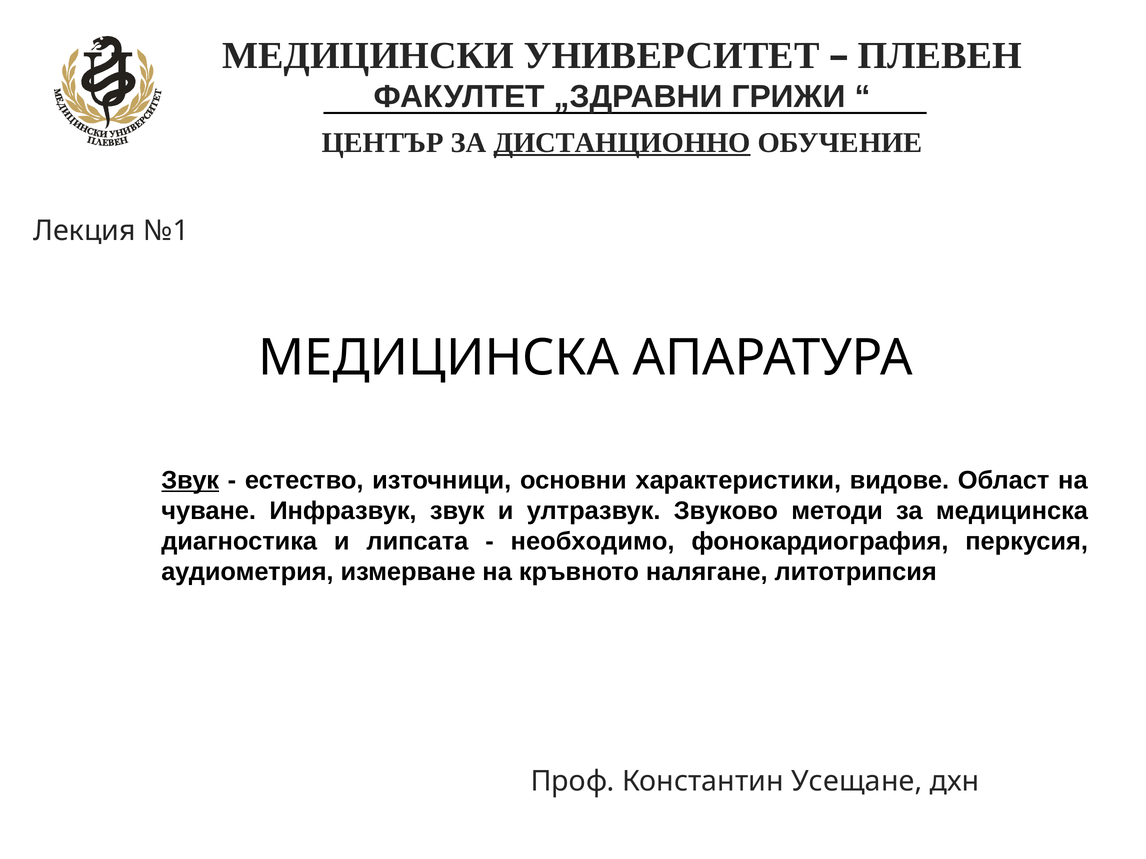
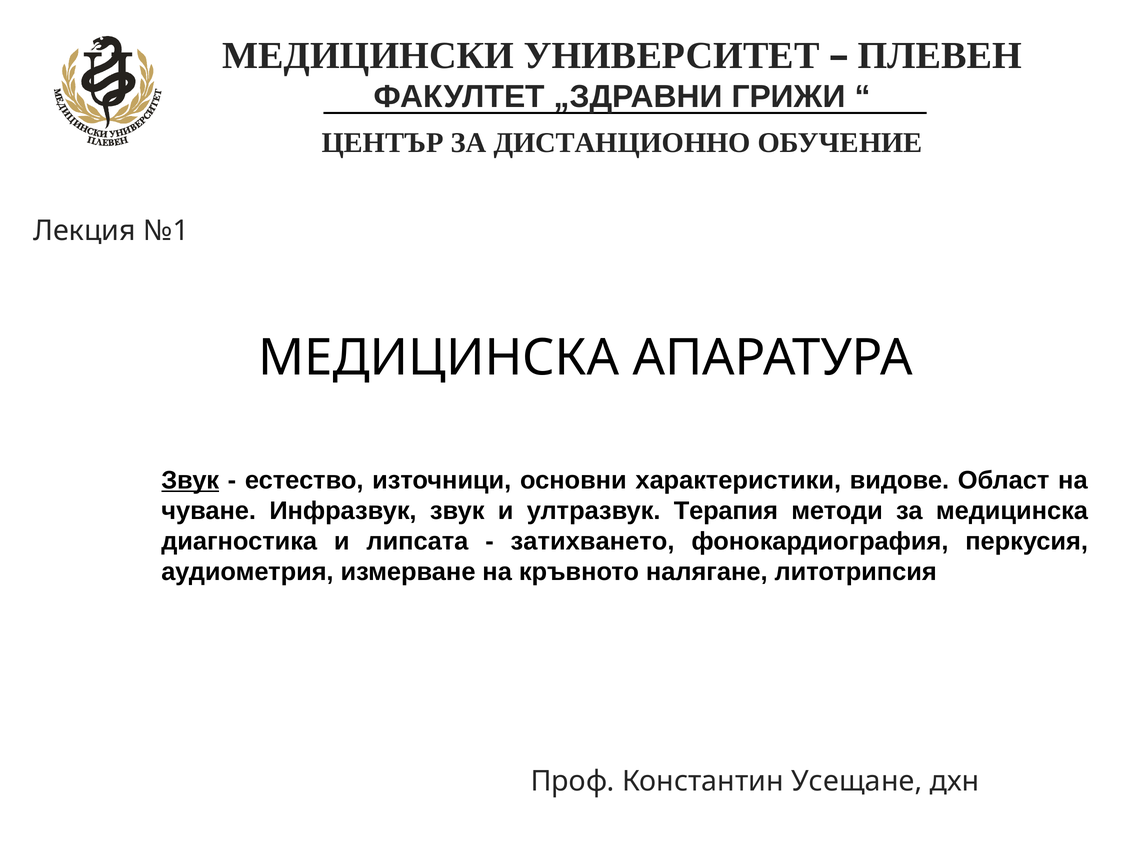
ДИСТАНЦИОННО underline: present -> none
Звуково: Звуково -> Терапия
необходимо: необходимо -> затихването
